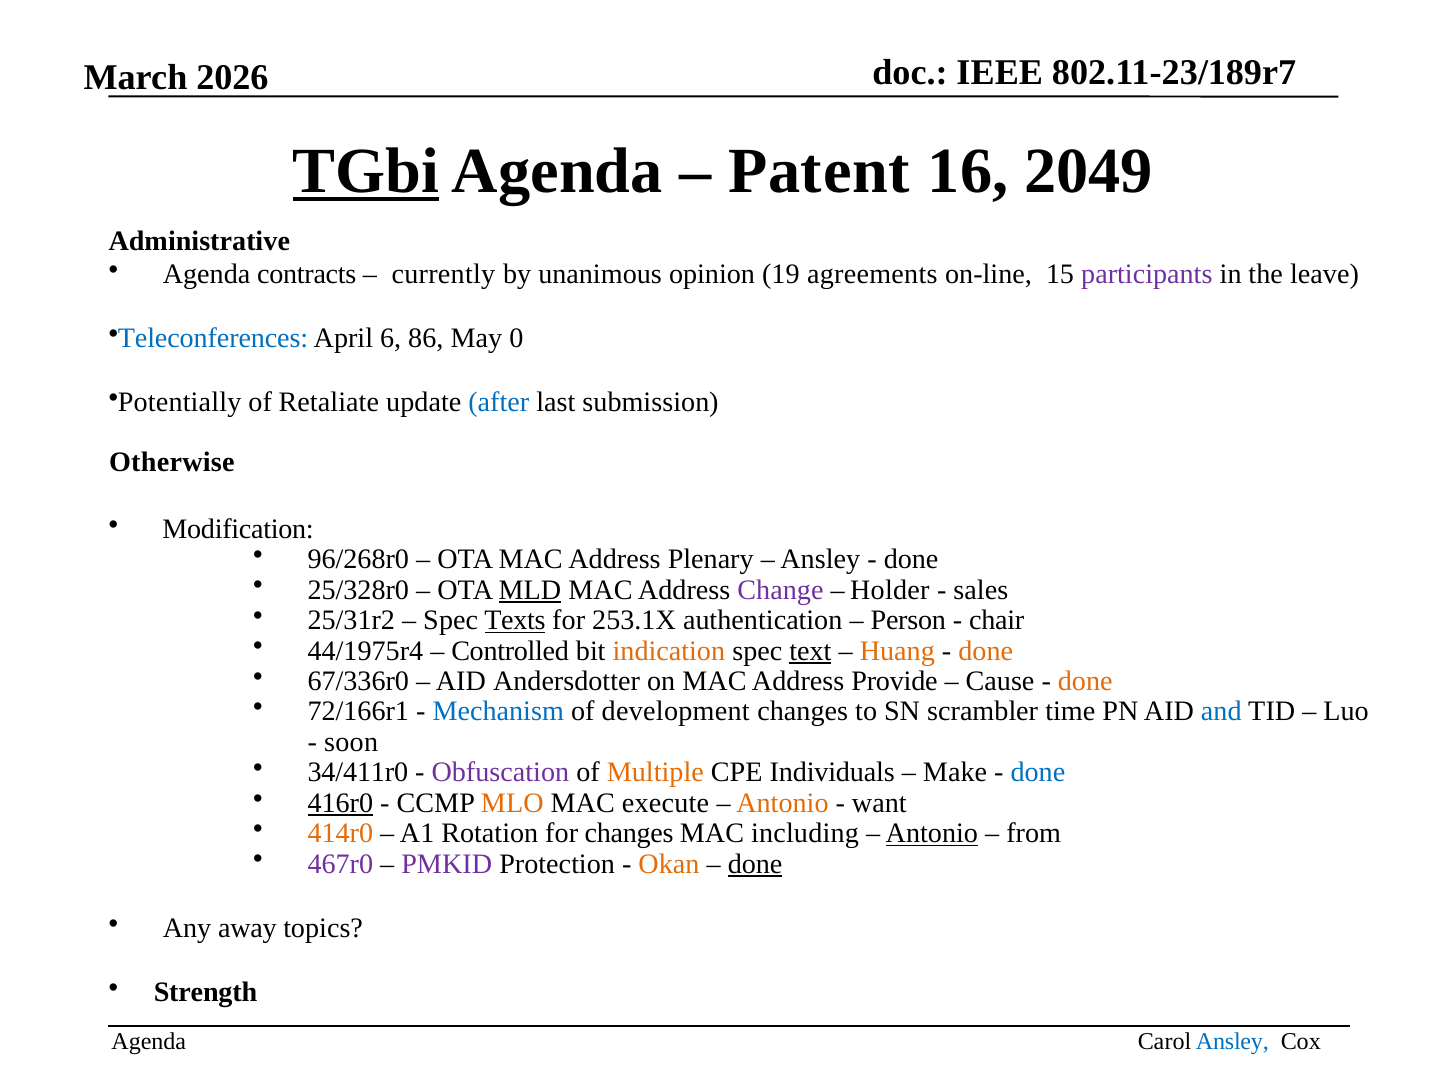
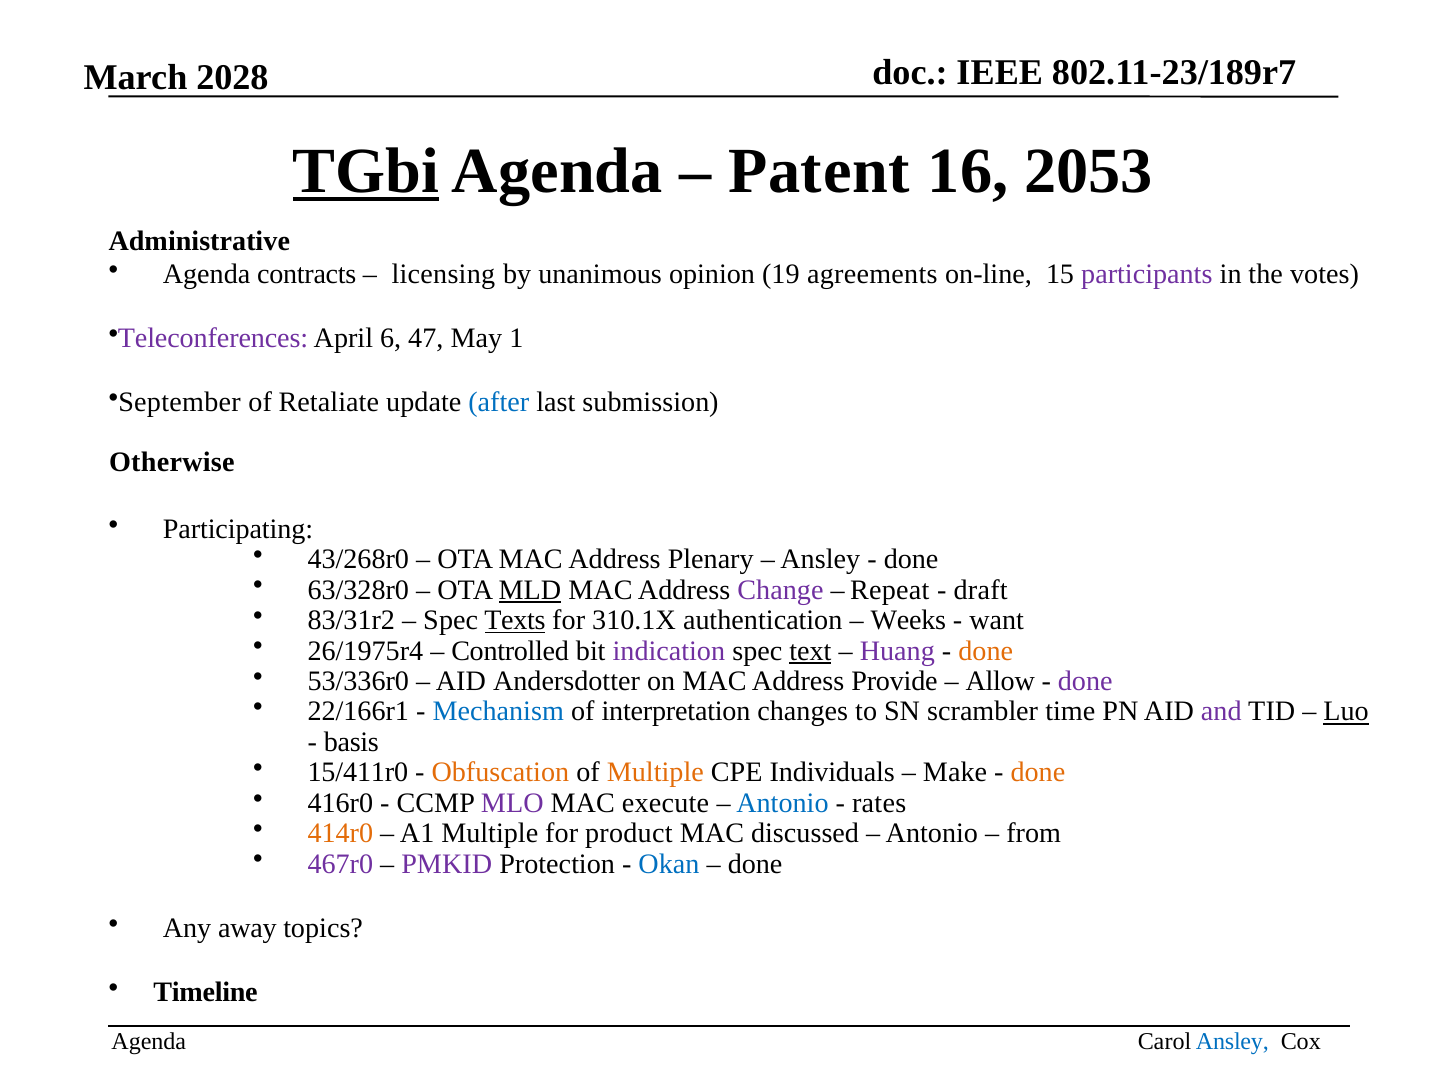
2026: 2026 -> 2028
2049: 2049 -> 2053
currently: currently -> licensing
leave: leave -> votes
Teleconferences colour: blue -> purple
86: 86 -> 47
0: 0 -> 1
Potentially: Potentially -> September
Modification: Modification -> Participating
96/268r0: 96/268r0 -> 43/268r0
25/328r0: 25/328r0 -> 63/328r0
Holder: Holder -> Repeat
sales: sales -> draft
25/31r2: 25/31r2 -> 83/31r2
253.1X: 253.1X -> 310.1X
Person: Person -> Weeks
chair: chair -> want
44/1975r4: 44/1975r4 -> 26/1975r4
indication colour: orange -> purple
Huang colour: orange -> purple
67/336r0: 67/336r0 -> 53/336r0
Cause: Cause -> Allow
done at (1085, 681) colour: orange -> purple
72/166r1: 72/166r1 -> 22/166r1
development: development -> interpretation
and colour: blue -> purple
Luo underline: none -> present
soon: soon -> basis
34/411r0: 34/411r0 -> 15/411r0
Obfuscation colour: purple -> orange
done at (1038, 772) colour: blue -> orange
416r0 underline: present -> none
MLO colour: orange -> purple
Antonio at (782, 802) colour: orange -> blue
want: want -> rates
A1 Rotation: Rotation -> Multiple
for changes: changes -> product
including: including -> discussed
Antonio at (932, 833) underline: present -> none
Okan colour: orange -> blue
done at (755, 863) underline: present -> none
Strength: Strength -> Timeline
